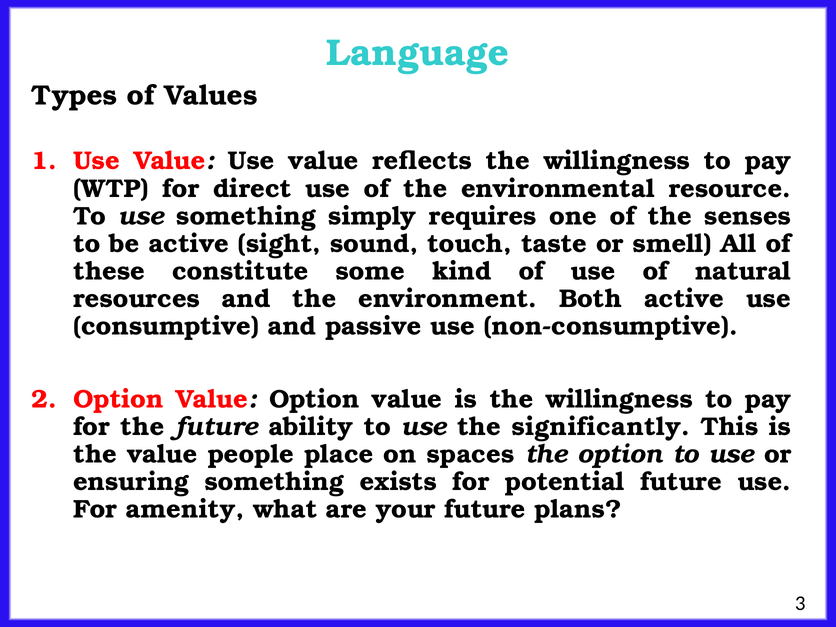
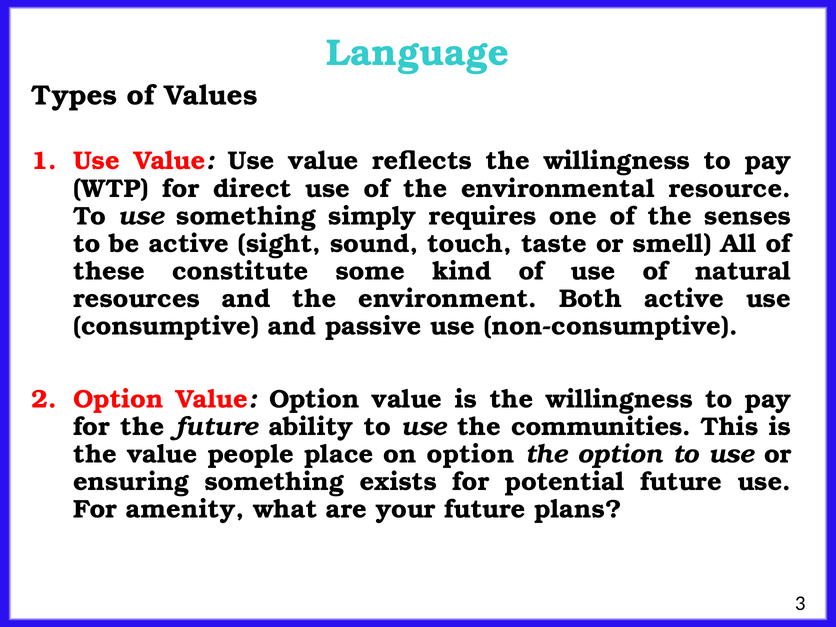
significantly: significantly -> communities
on spaces: spaces -> option
